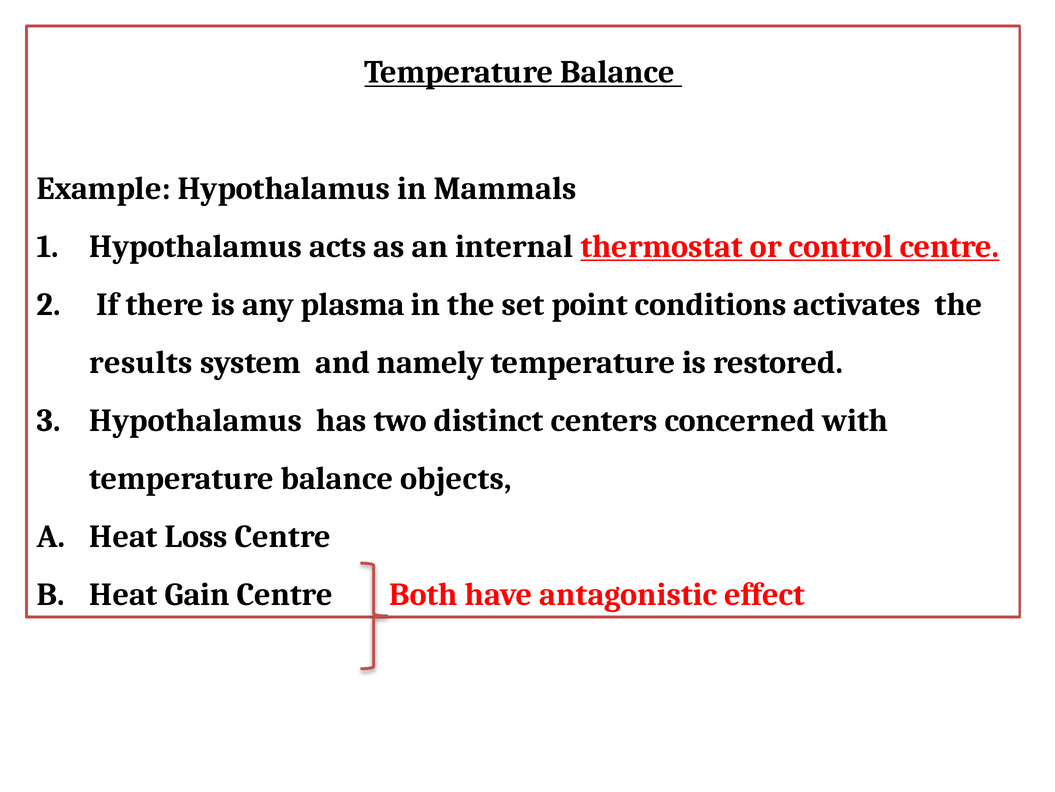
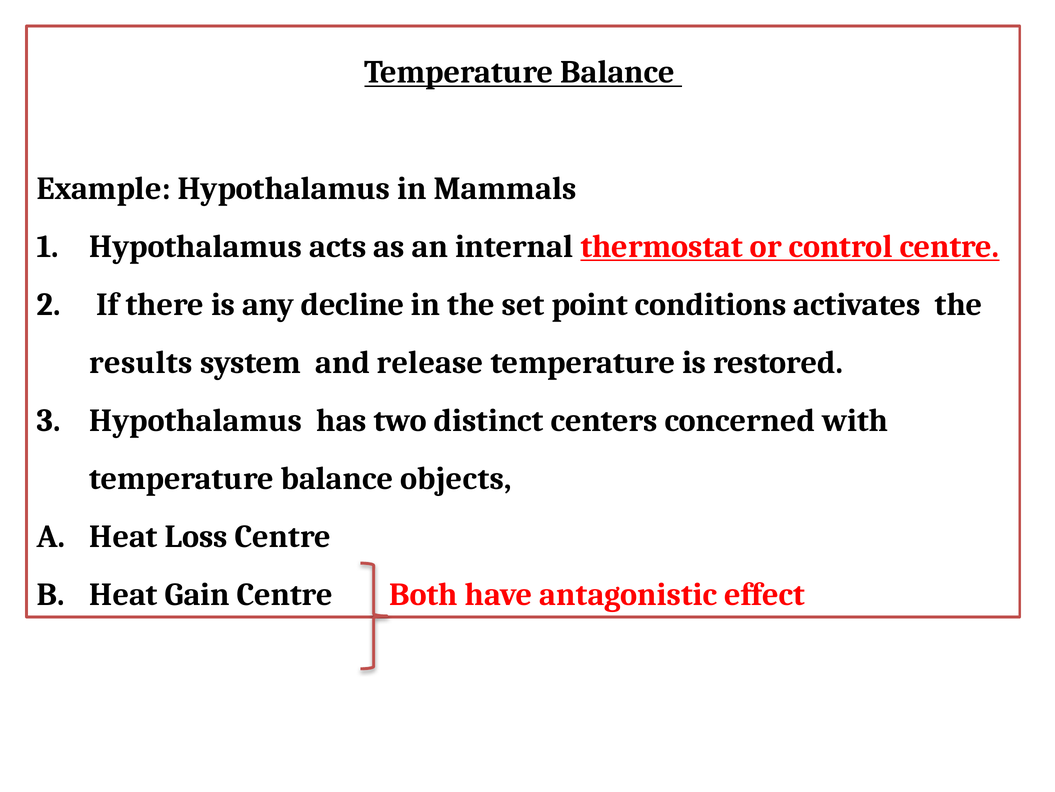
plasma: plasma -> decline
namely: namely -> release
